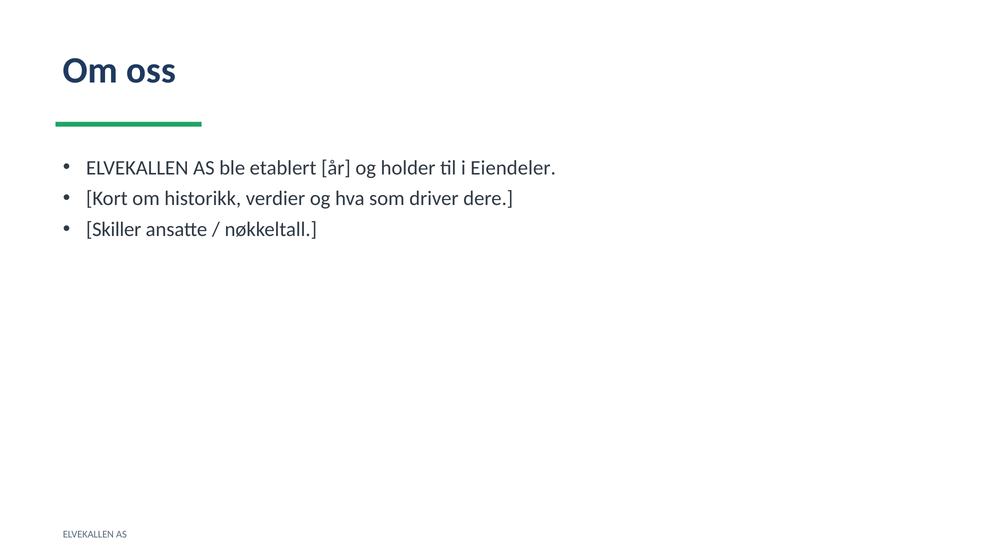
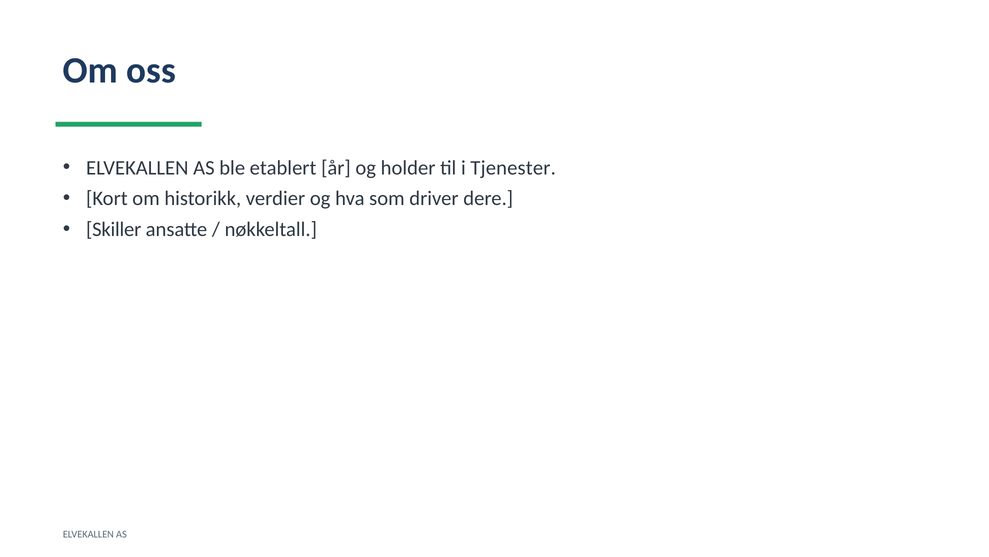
Eiendeler: Eiendeler -> Tjenester
